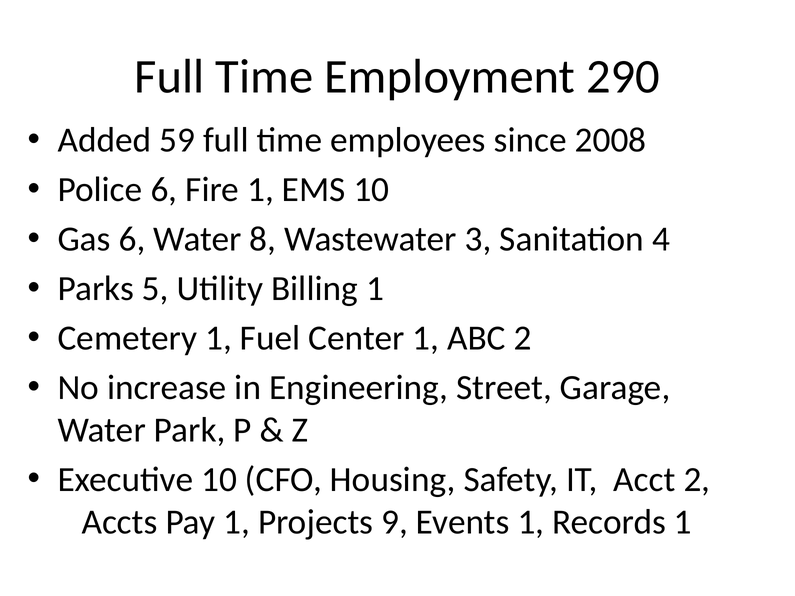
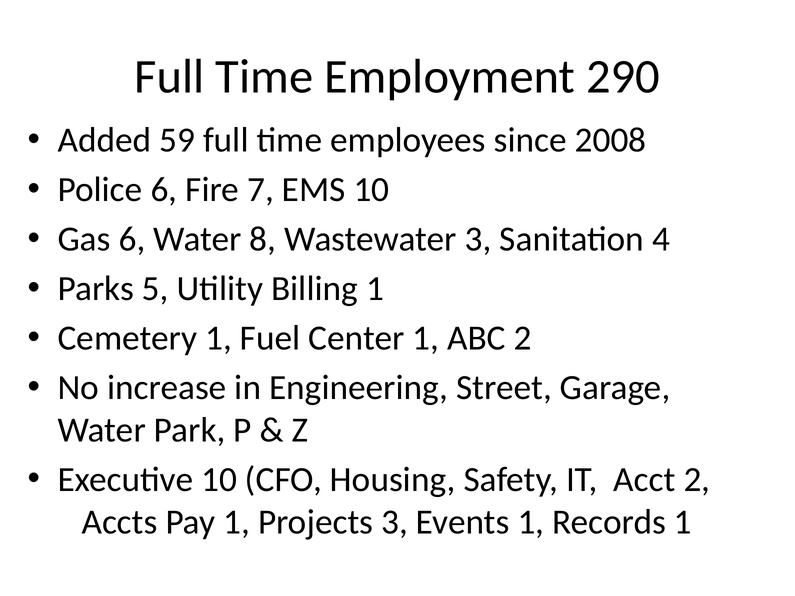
Fire 1: 1 -> 7
Projects 9: 9 -> 3
